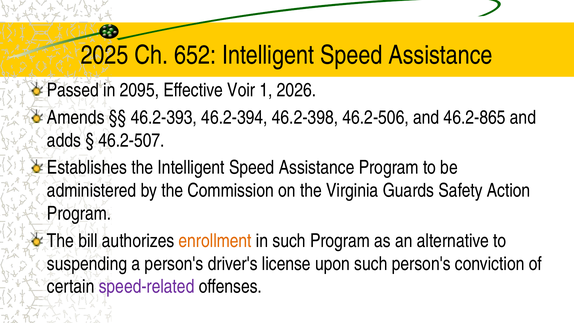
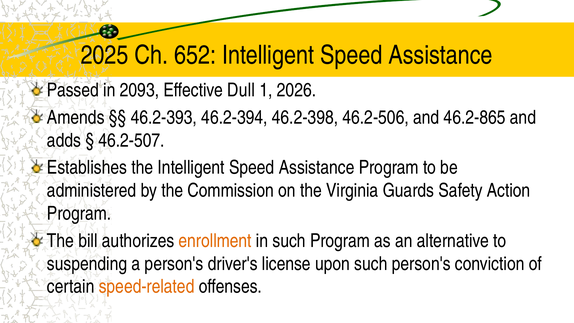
2095: 2095 -> 2093
Voir: Voir -> Dull
speed-related colour: purple -> orange
